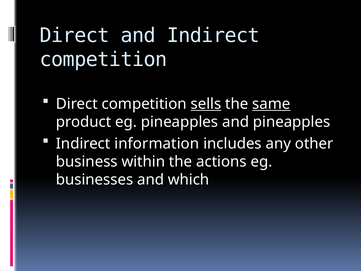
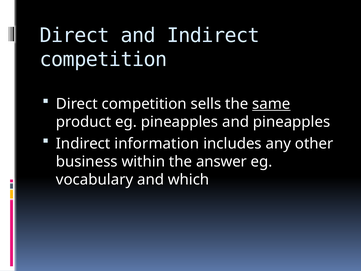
sells underline: present -> none
actions: actions -> answer
businesses: businesses -> vocabulary
